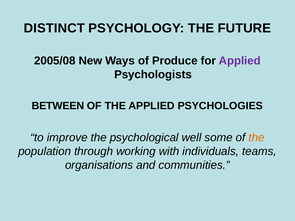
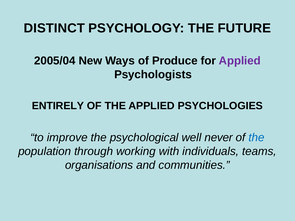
2005/08: 2005/08 -> 2005/04
BETWEEN: BETWEEN -> ENTIRELY
some: some -> never
the at (256, 138) colour: orange -> blue
